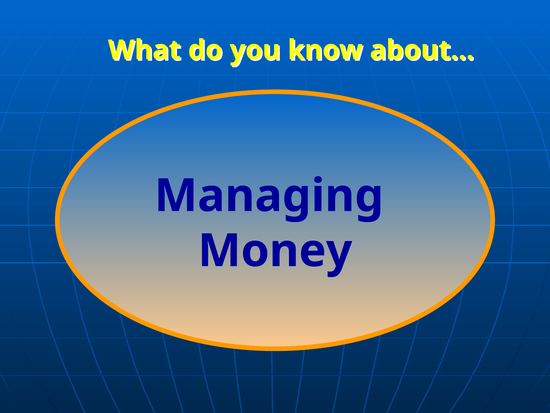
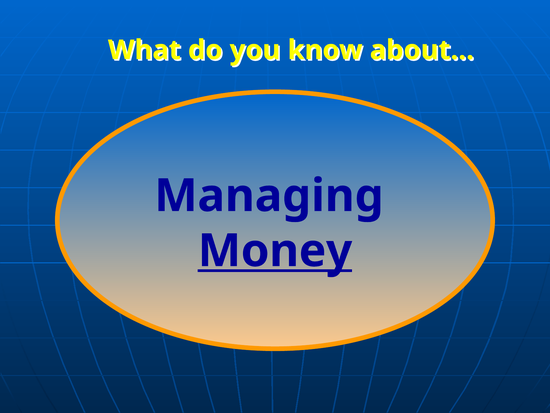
Money underline: none -> present
